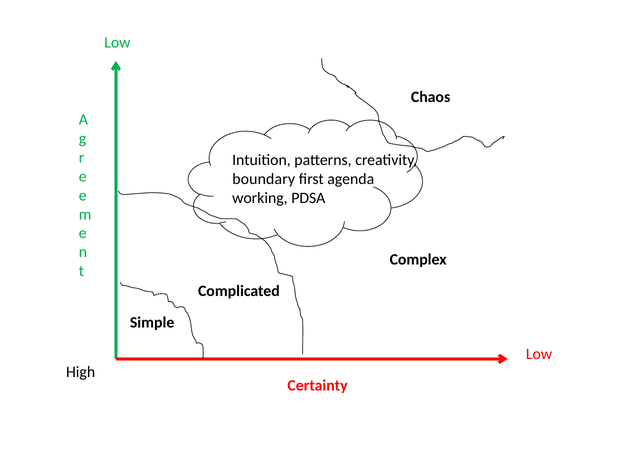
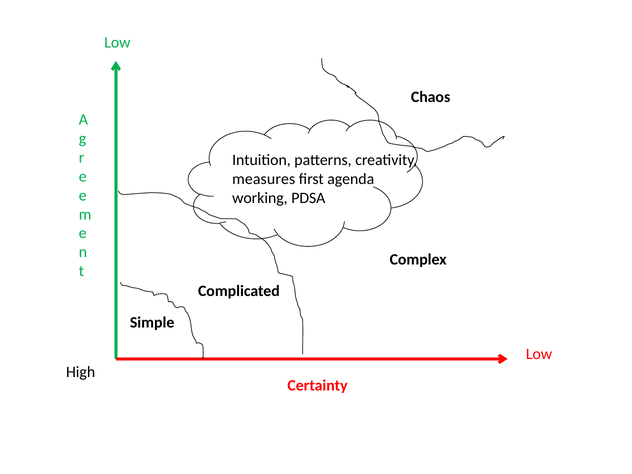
boundary: boundary -> measures
